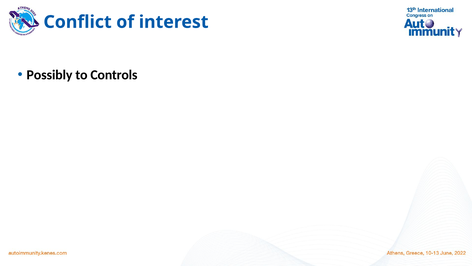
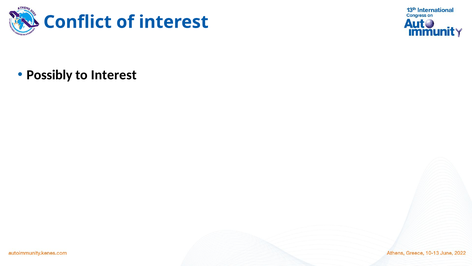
to Controls: Controls -> Interest
